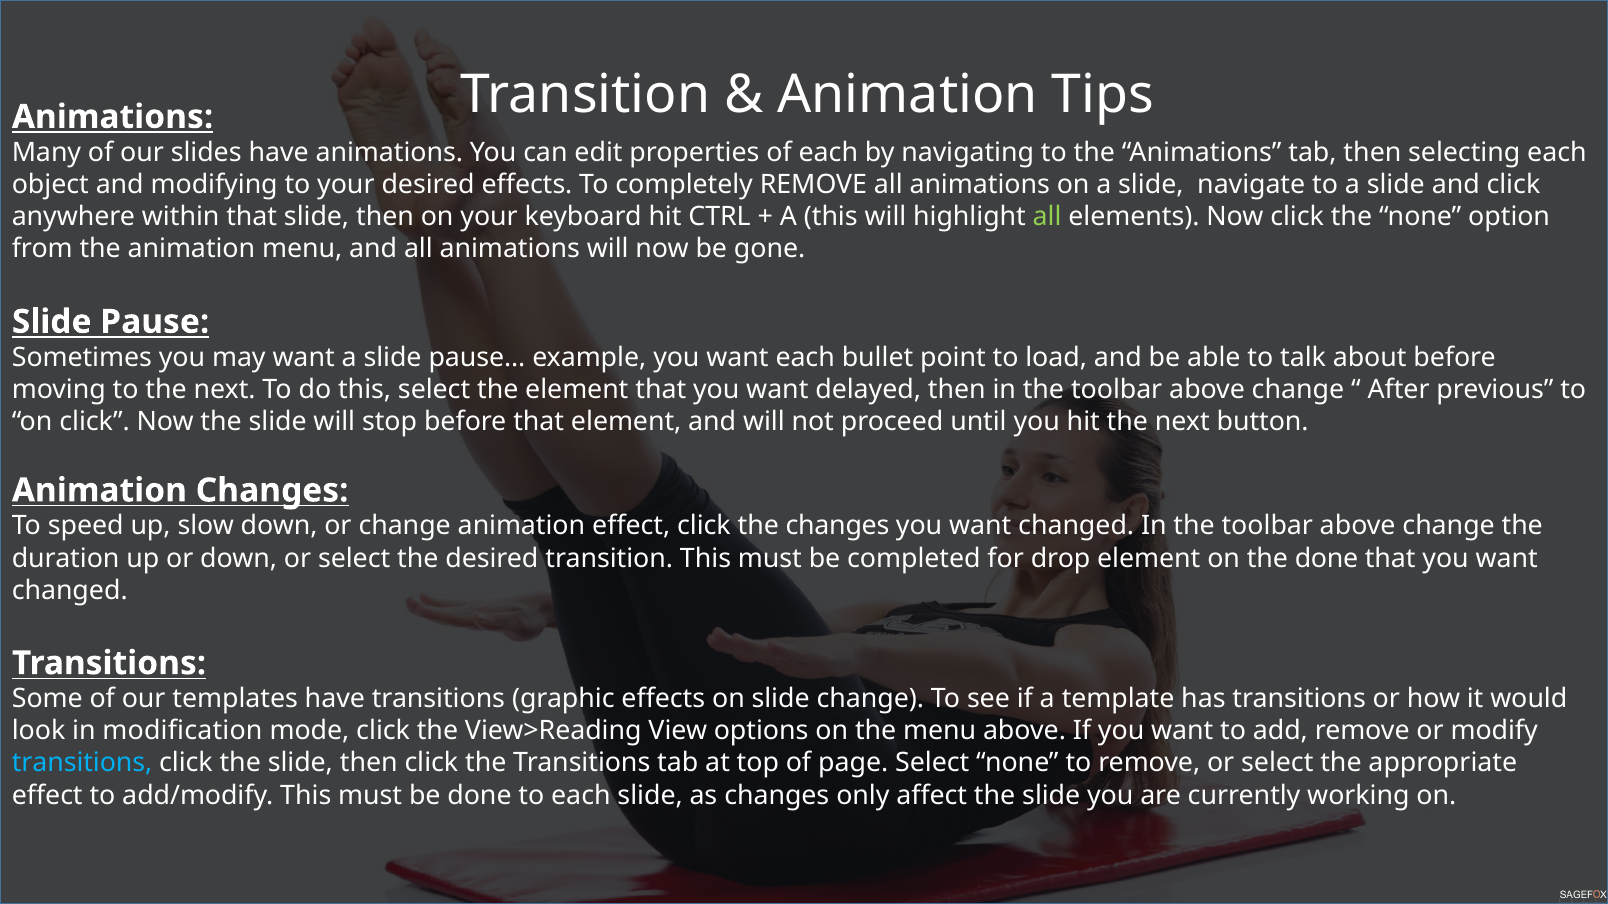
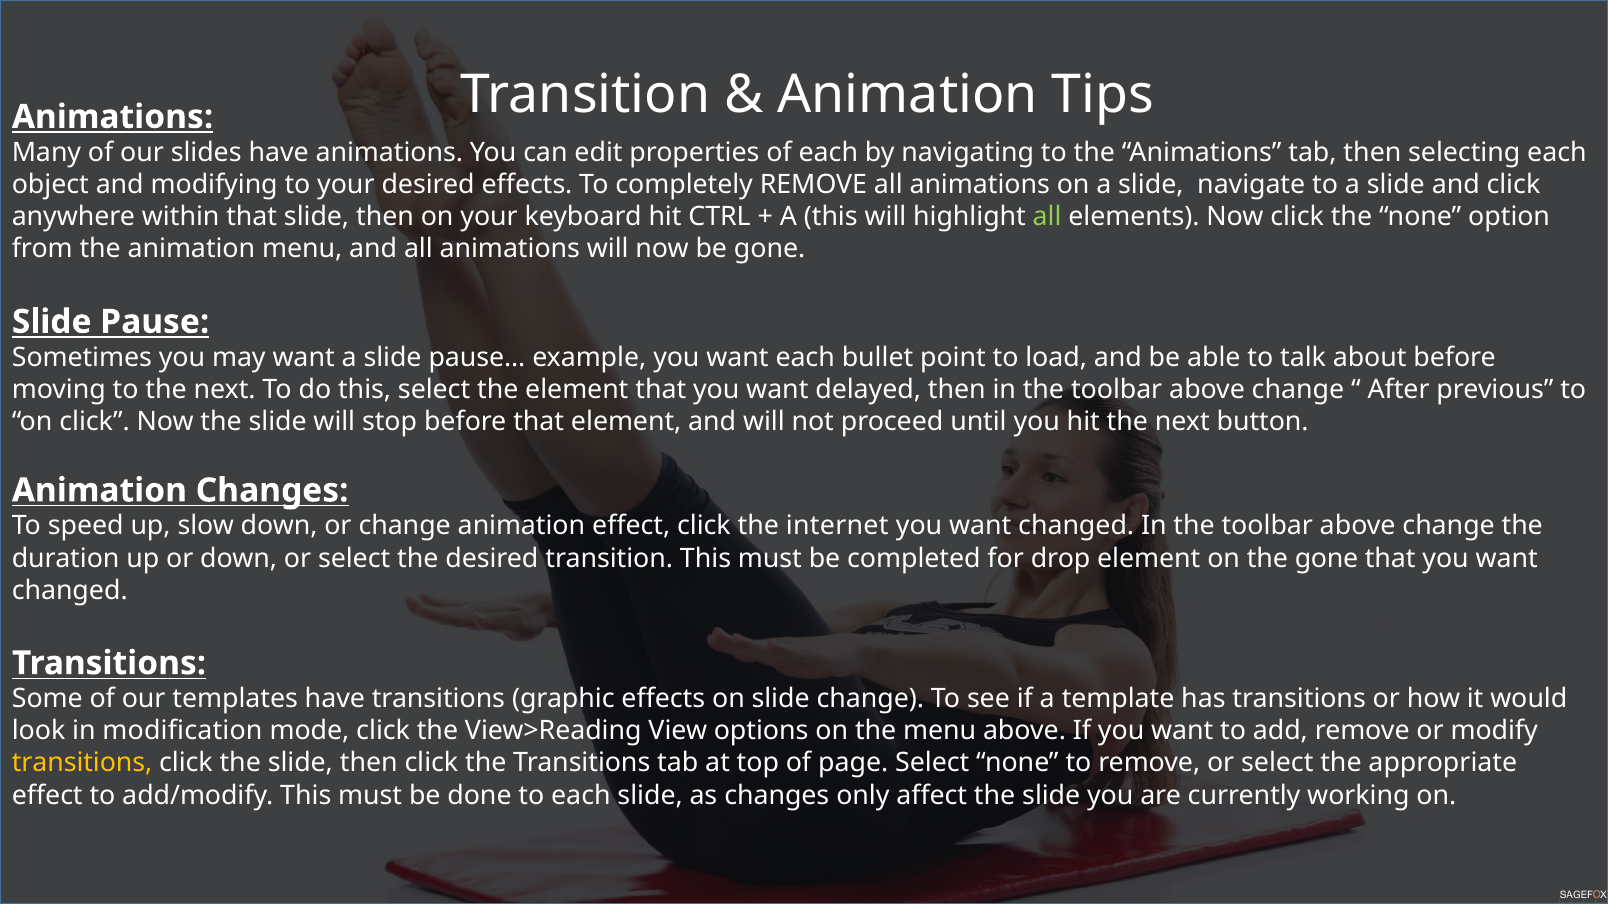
the changes: changes -> internet
the done: done -> gone
transitions at (82, 764) colour: light blue -> yellow
